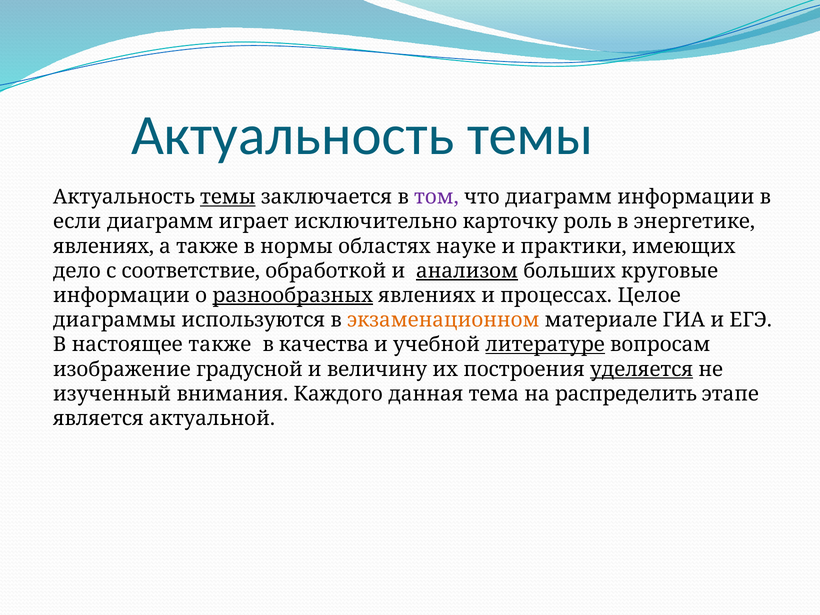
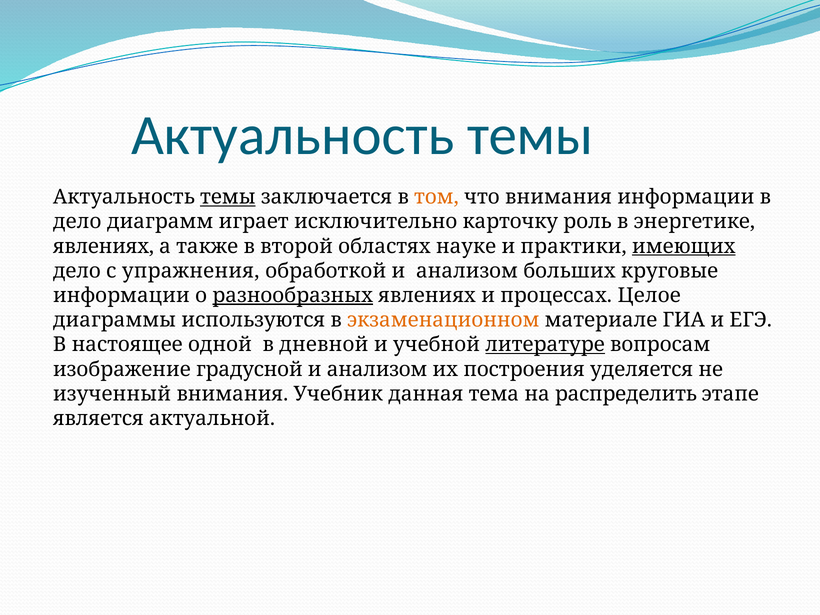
том colour: purple -> orange
что диаграмм: диаграмм -> внимания
если at (77, 222): если -> дело
нормы: нормы -> второй
имеющих underline: none -> present
соответствие: соответствие -> упражнения
анализом at (467, 271) underline: present -> none
настоящее также: также -> одной
качества: качества -> дневной
величину at (377, 369): величину -> анализом
уделяется underline: present -> none
Каждого: Каждого -> Учебник
